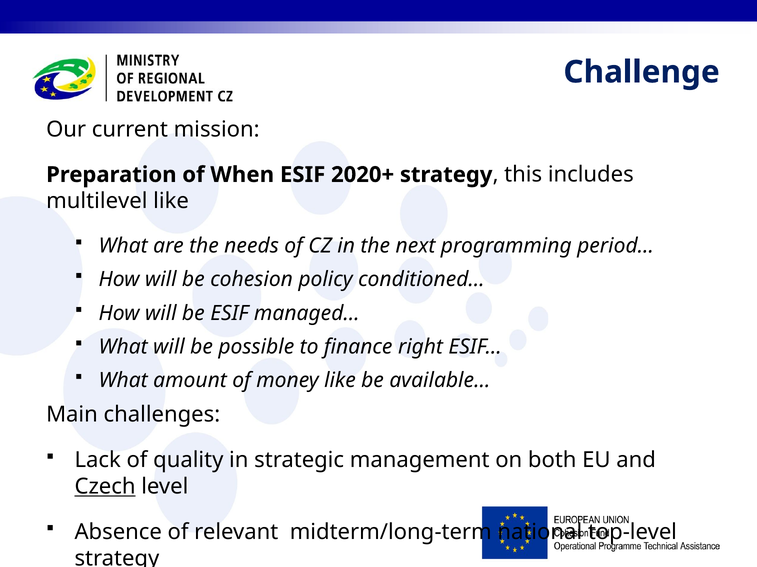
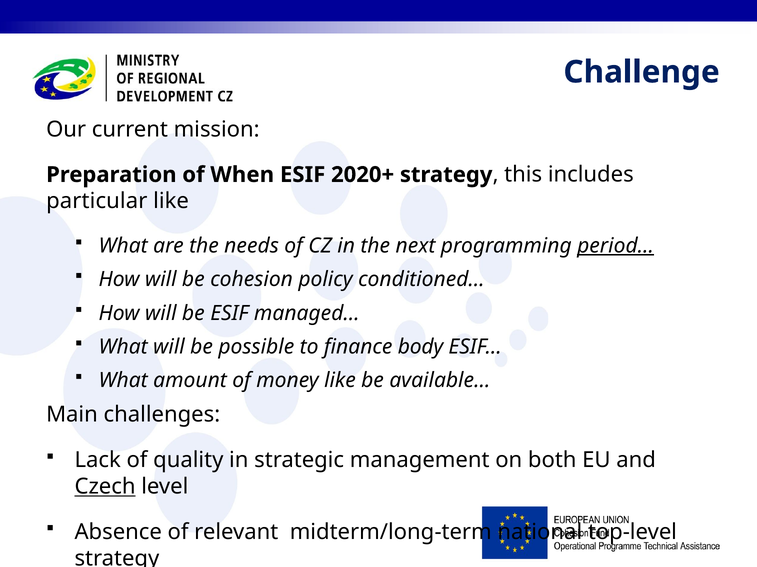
multilevel: multilevel -> particular
period… underline: none -> present
right: right -> body
